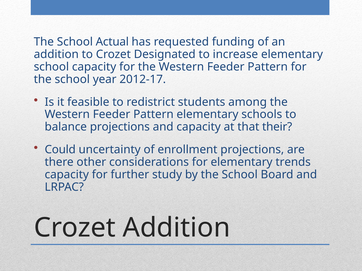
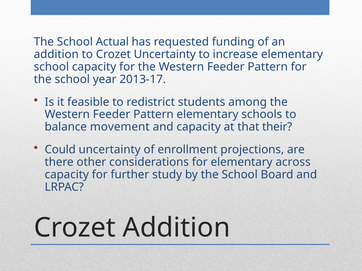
Crozet Designated: Designated -> Uncertainty
2012-17: 2012-17 -> 2013-17
balance projections: projections -> movement
trends: trends -> across
